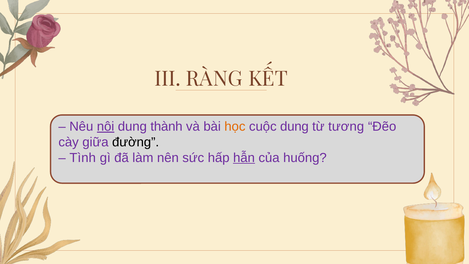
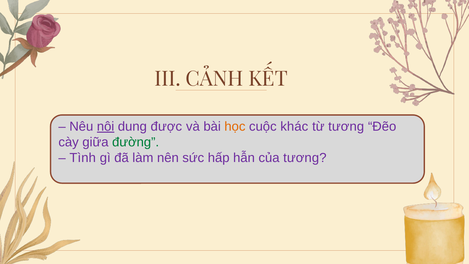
RÀNG: RÀNG -> CẢNH
thành: thành -> được
cuộc dung: dung -> khác
đường colour: black -> green
hẫn underline: present -> none
của huống: huống -> tương
